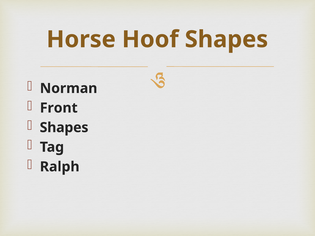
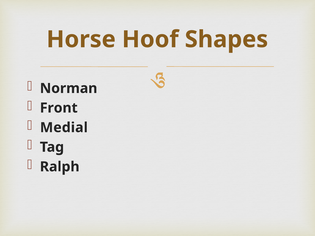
Shapes at (64, 128): Shapes -> Medial
